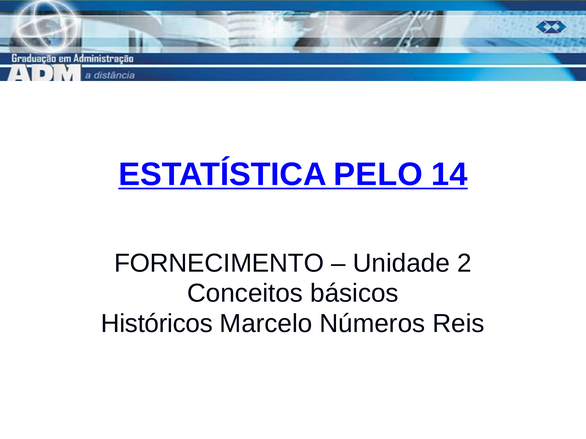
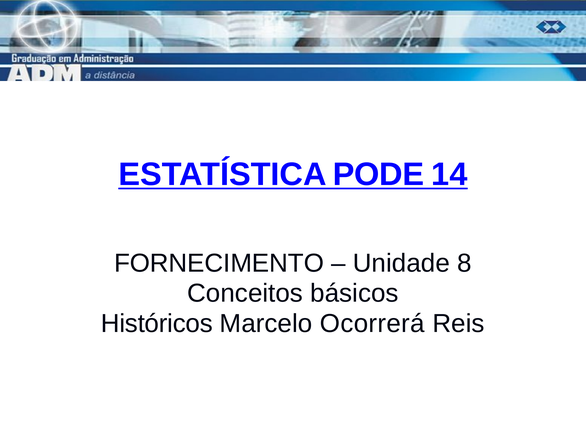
PELO: PELO -> PODE
2: 2 -> 8
Números: Números -> Ocorrerá
